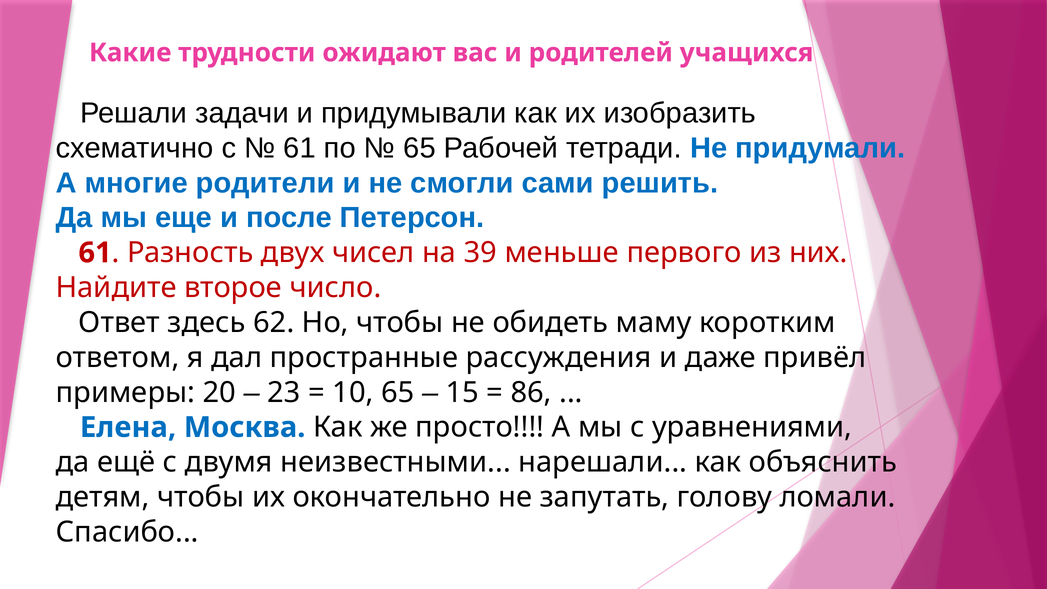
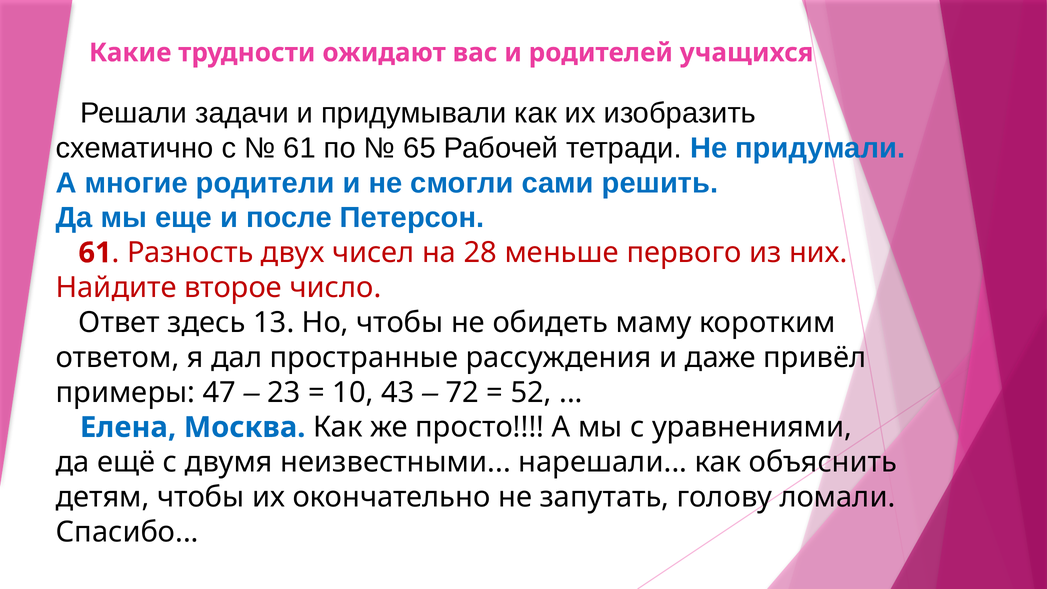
39: 39 -> 28
62: 62 -> 13
20: 20 -> 47
10 65: 65 -> 43
15: 15 -> 72
86: 86 -> 52
